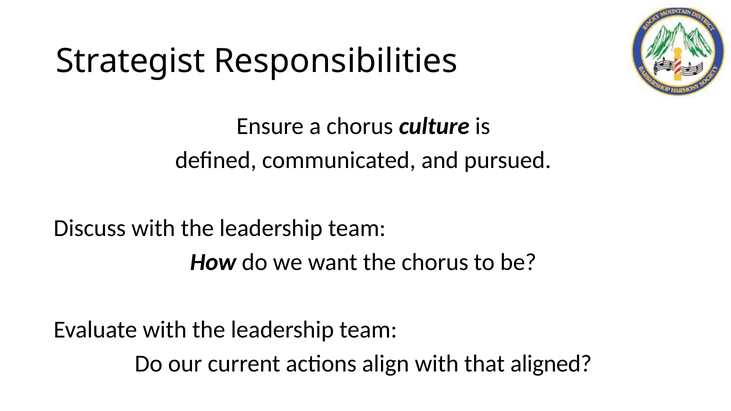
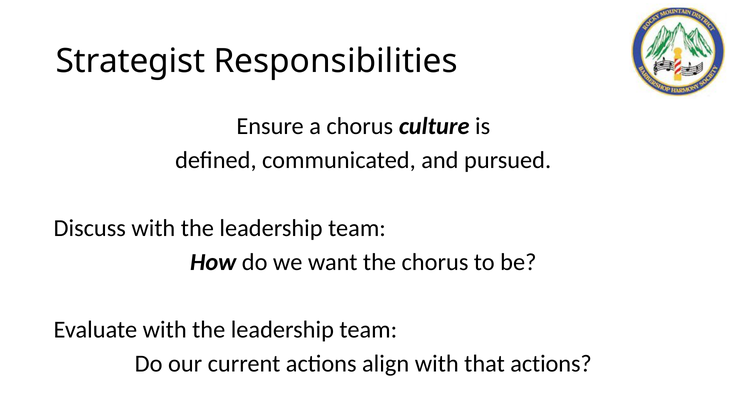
that aligned: aligned -> actions
